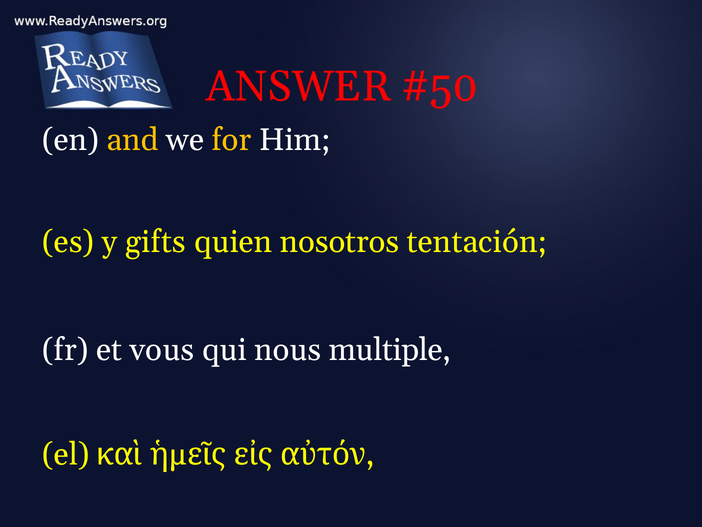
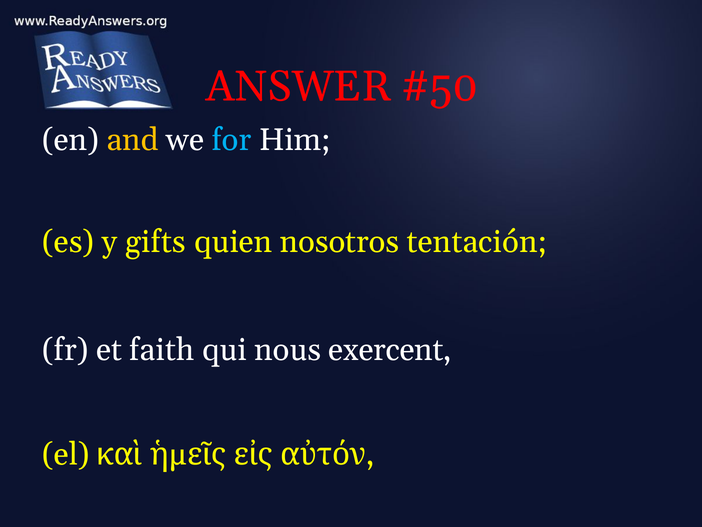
for colour: yellow -> light blue
vous: vous -> faith
multiple: multiple -> exercent
